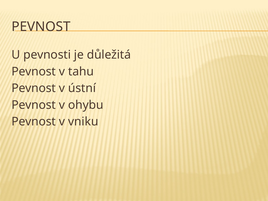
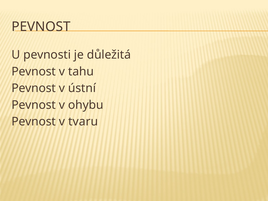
vniku: vniku -> tvaru
